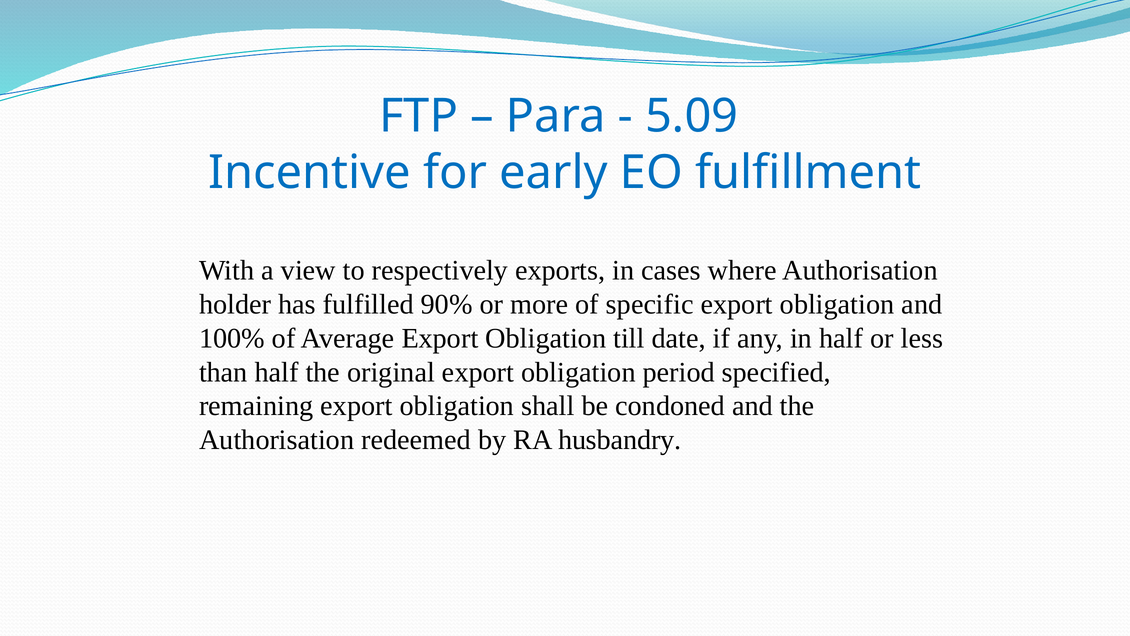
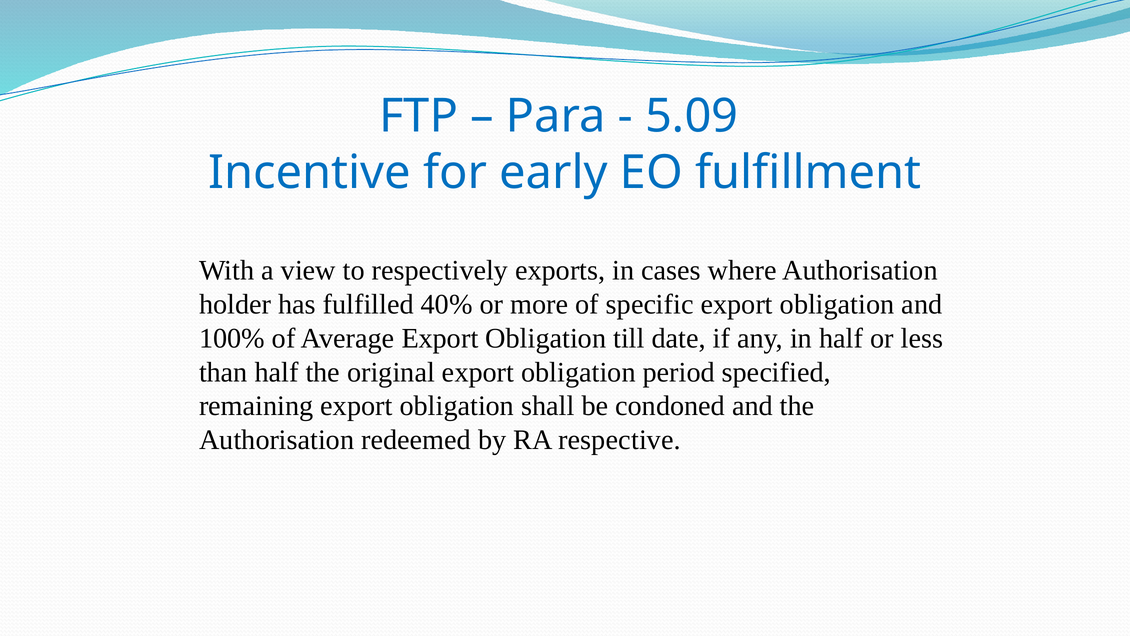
90%: 90% -> 40%
husbandry: husbandry -> respective
